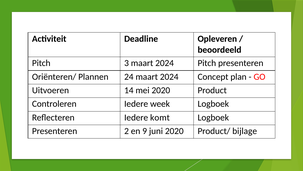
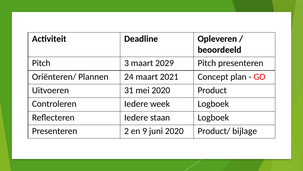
3 maart 2024: 2024 -> 2029
24 maart 2024: 2024 -> 2021
14: 14 -> 31
komt: komt -> staan
